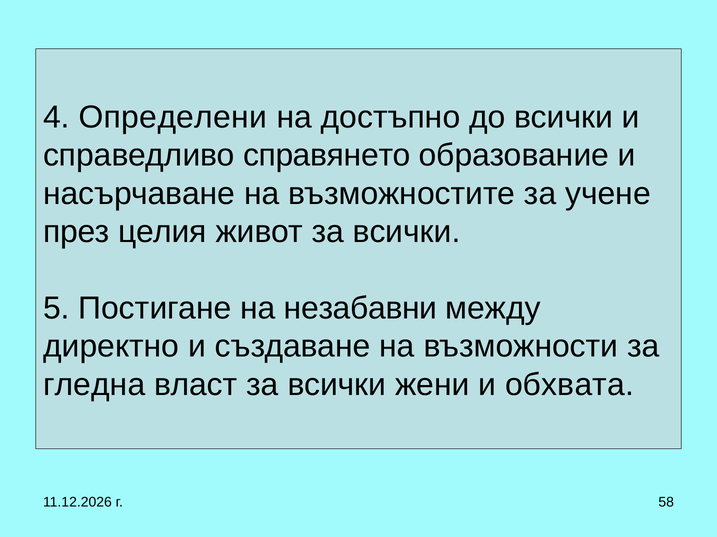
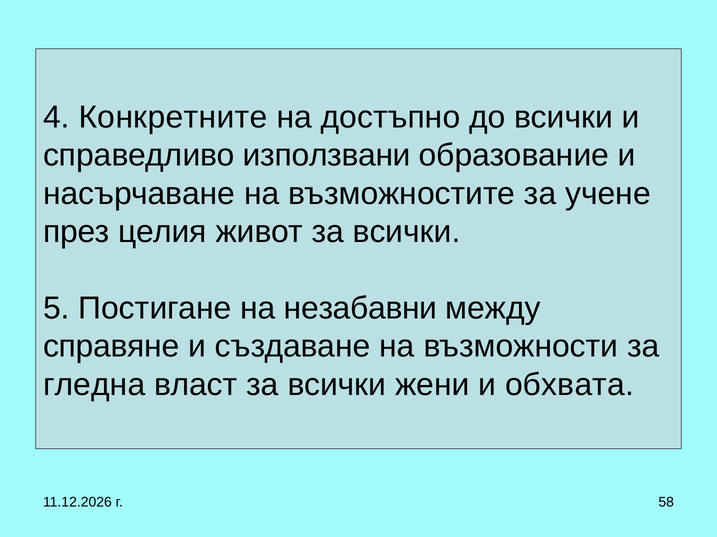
Определени: Определени -> Конкретните
справянето: справянето -> използвани
директно: директно -> справяне
